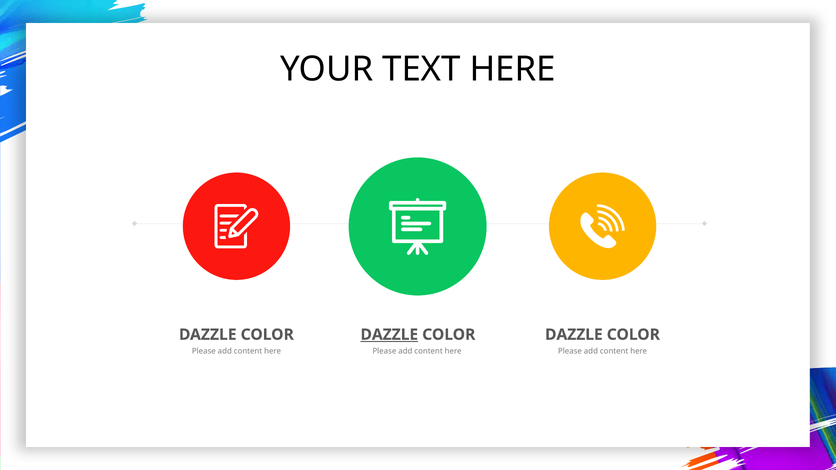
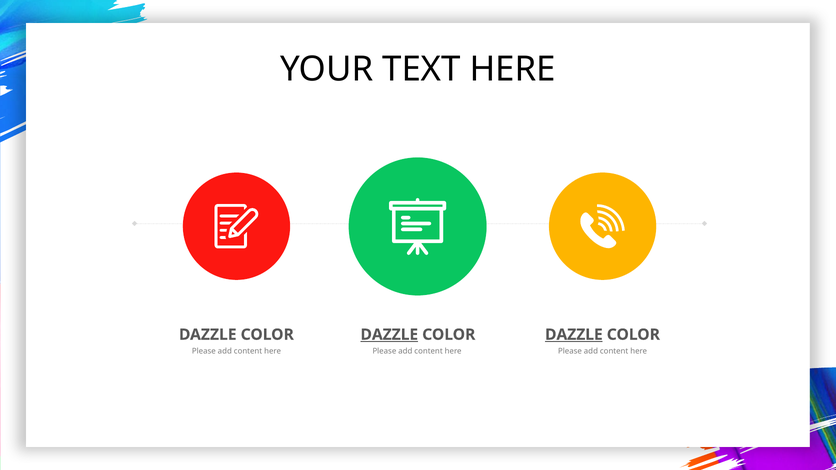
DAZZLE at (574, 335) underline: none -> present
